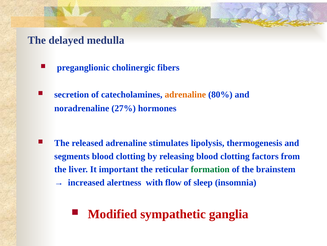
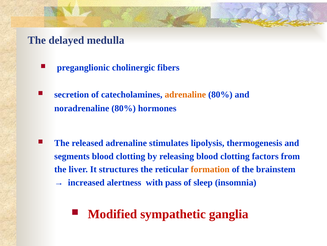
noradrenaline 27%: 27% -> 80%
important: important -> structures
formation colour: green -> orange
flow: flow -> pass
